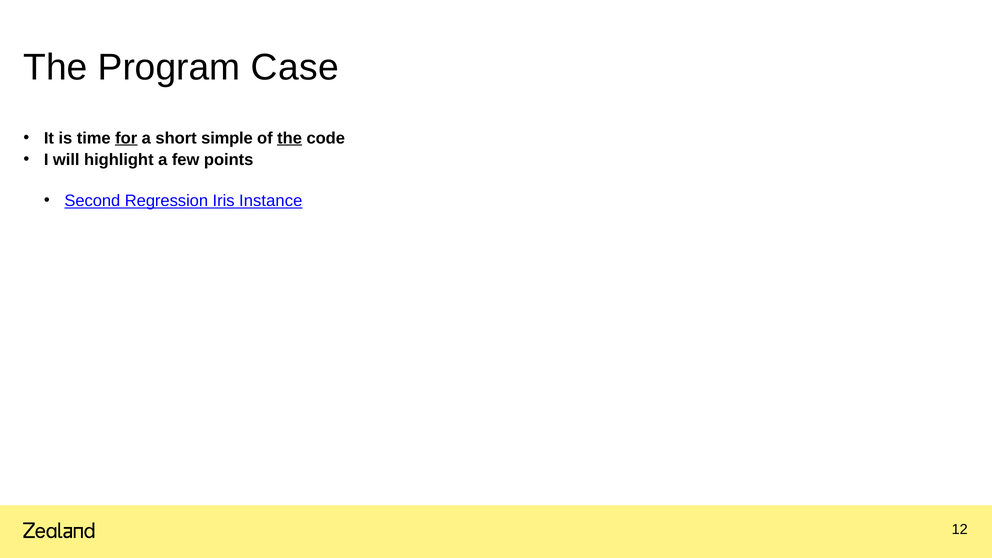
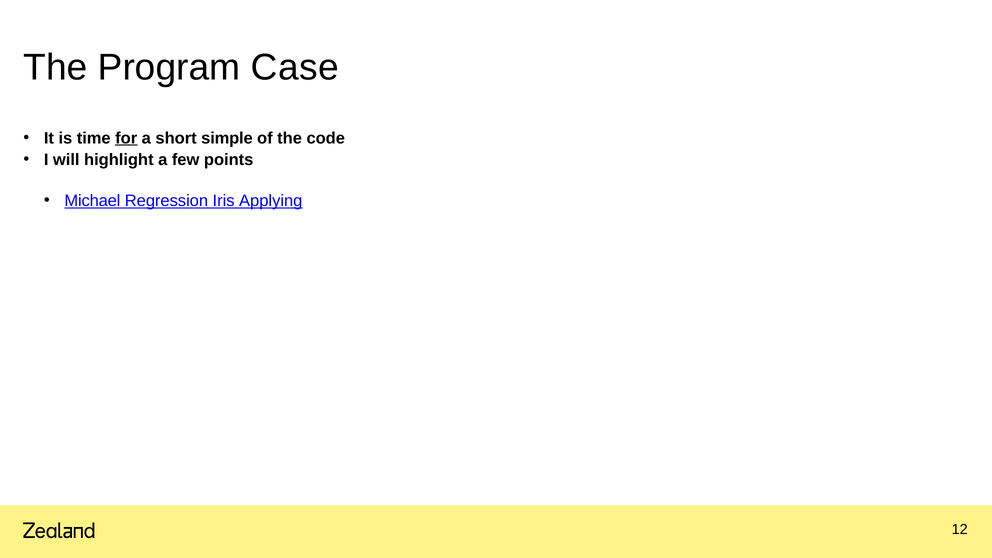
the at (290, 138) underline: present -> none
Second: Second -> Michael
Instance: Instance -> Applying
